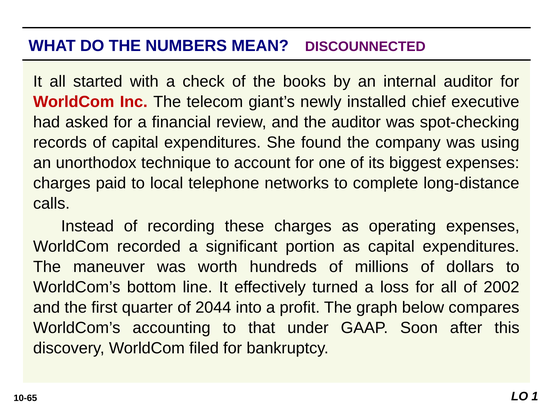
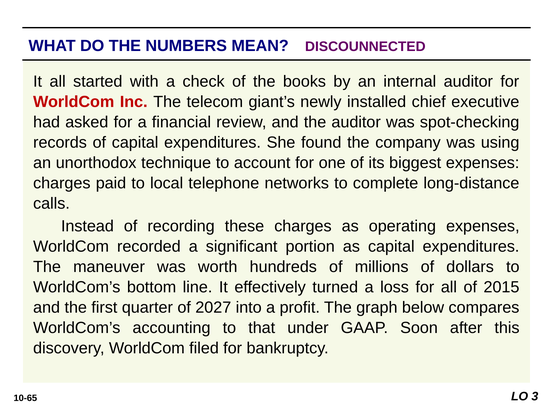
2002: 2002 -> 2015
2044: 2044 -> 2027
1: 1 -> 3
